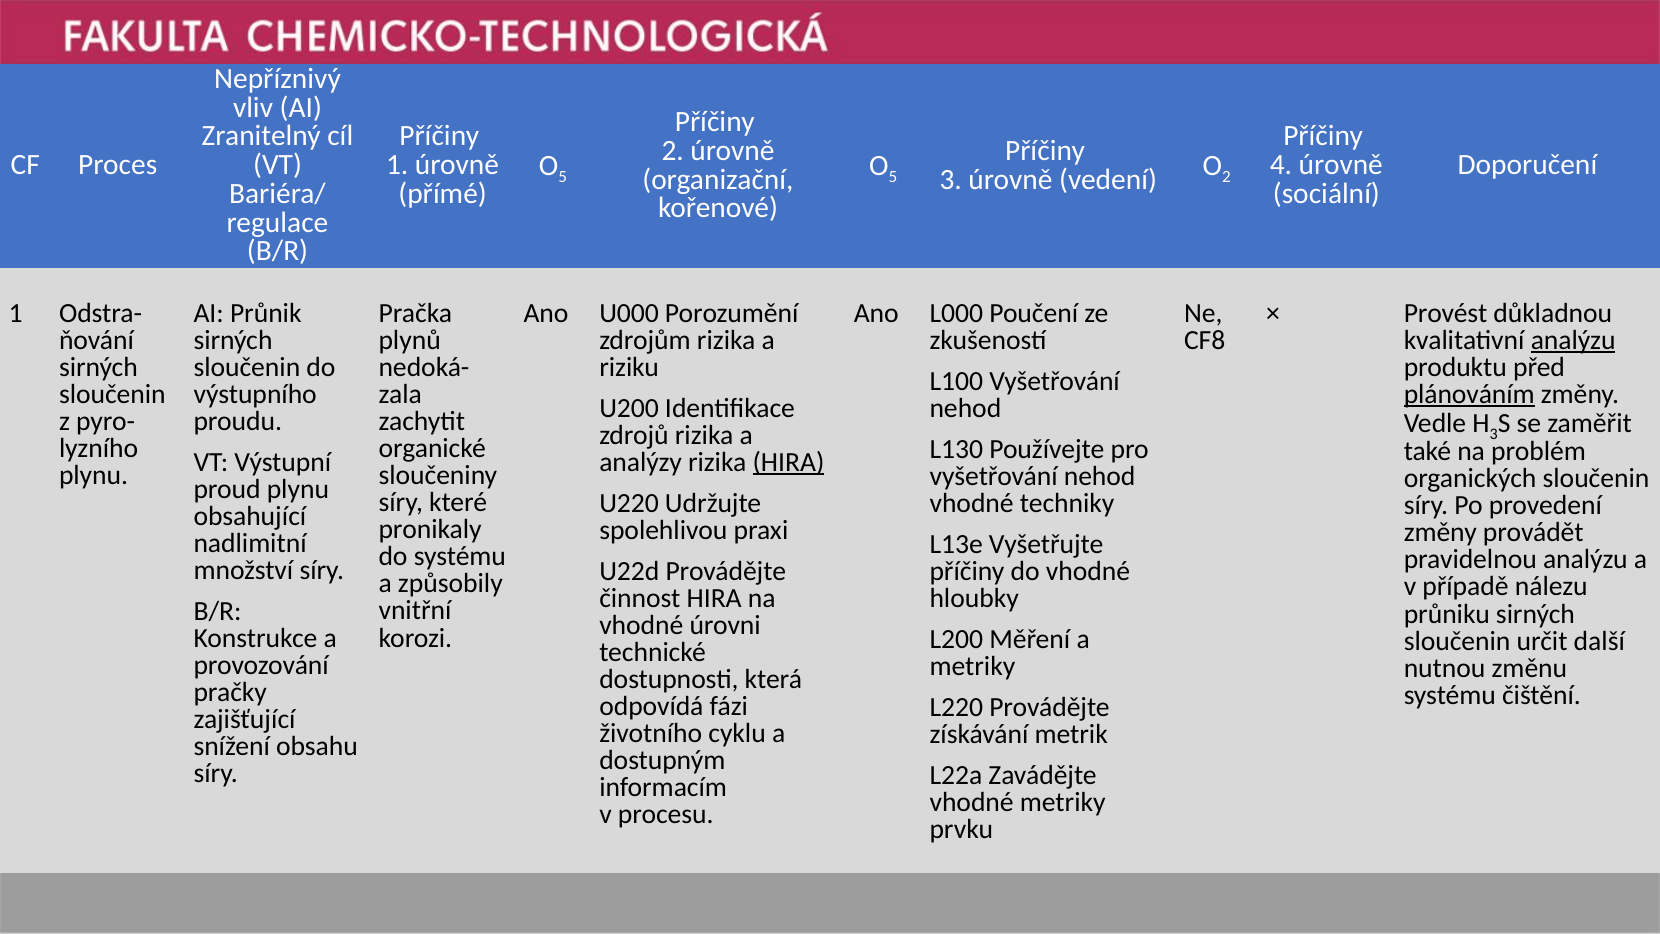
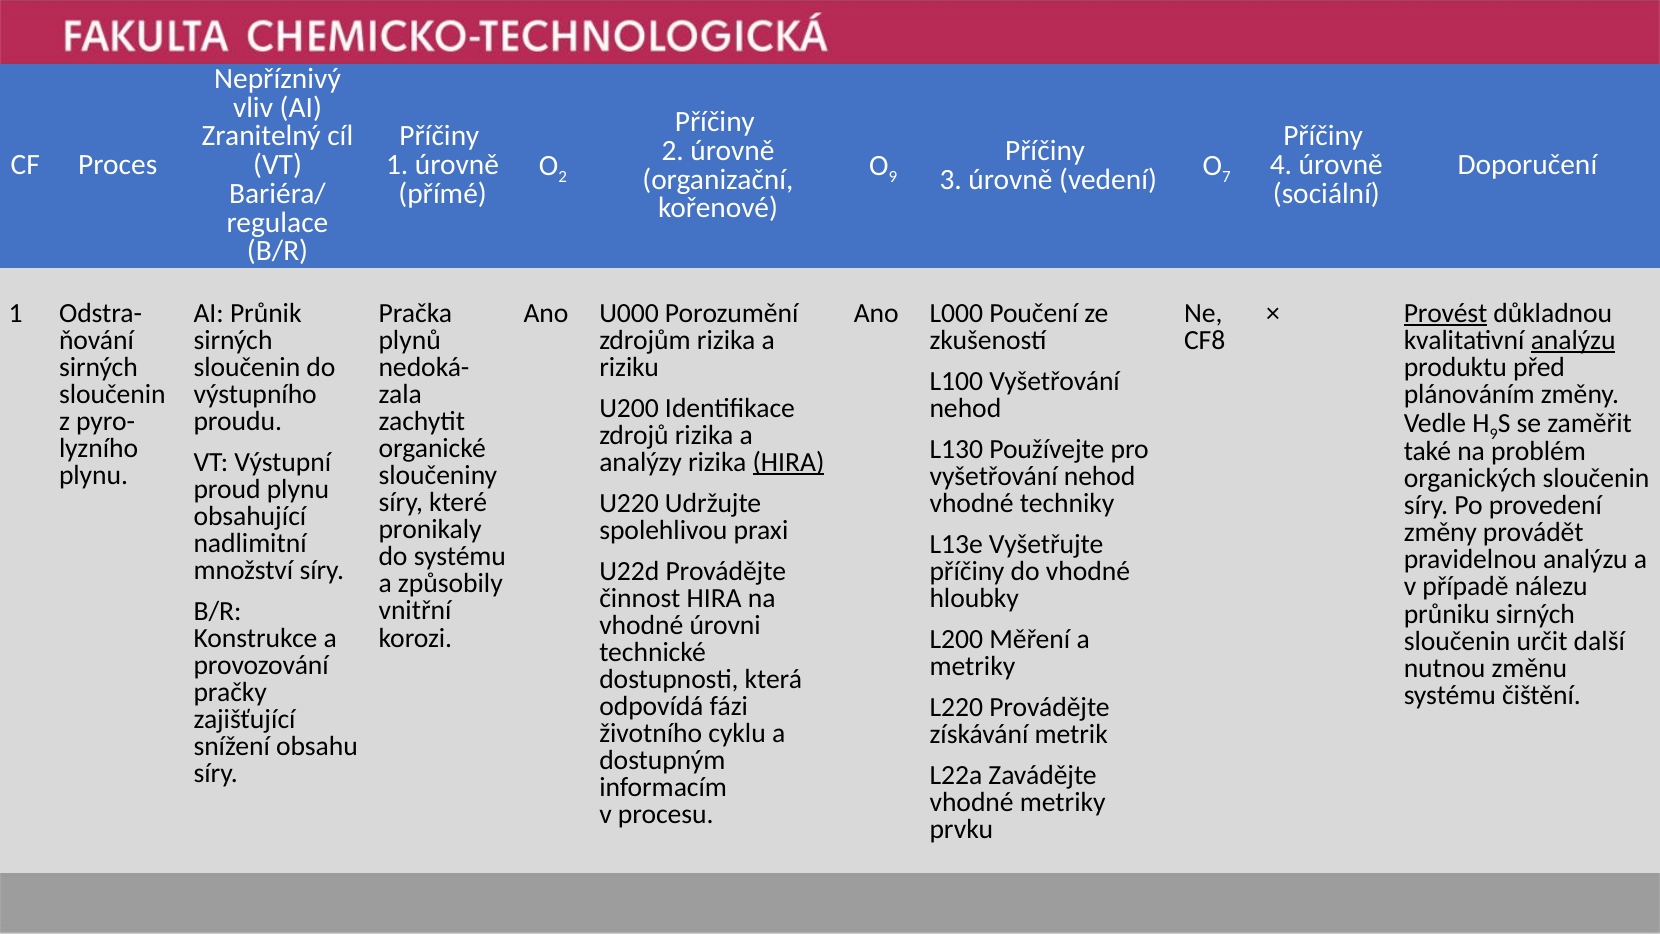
5 at (563, 177): 5 -> 2
5 at (893, 177): 5 -> 9
2 at (1226, 177): 2 -> 7
Provést underline: none -> present
plánováním underline: present -> none
3 at (1494, 434): 3 -> 9
